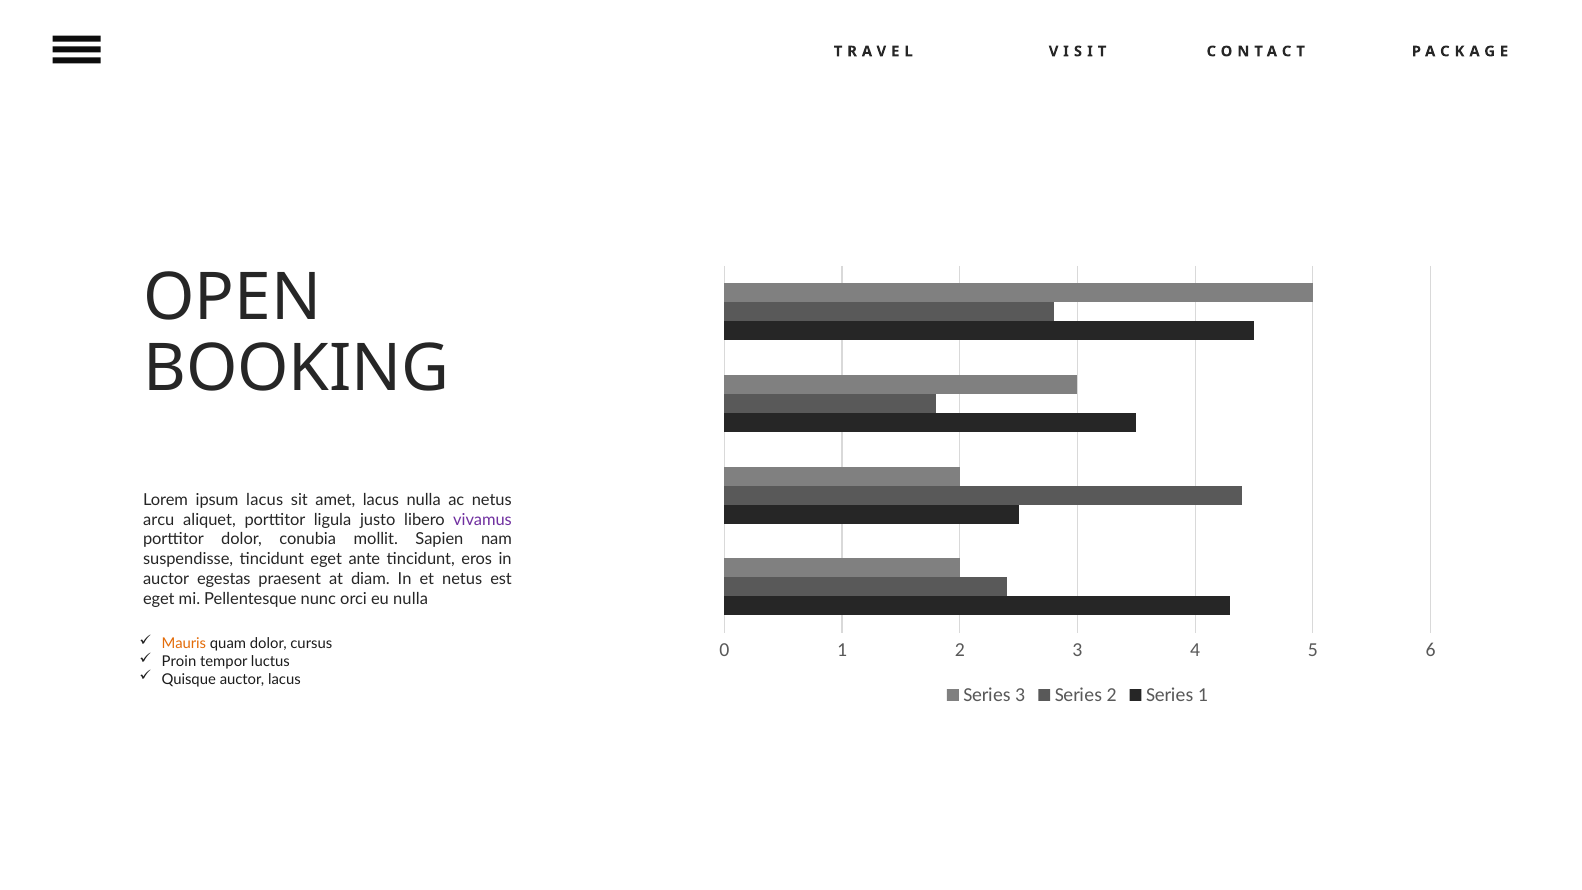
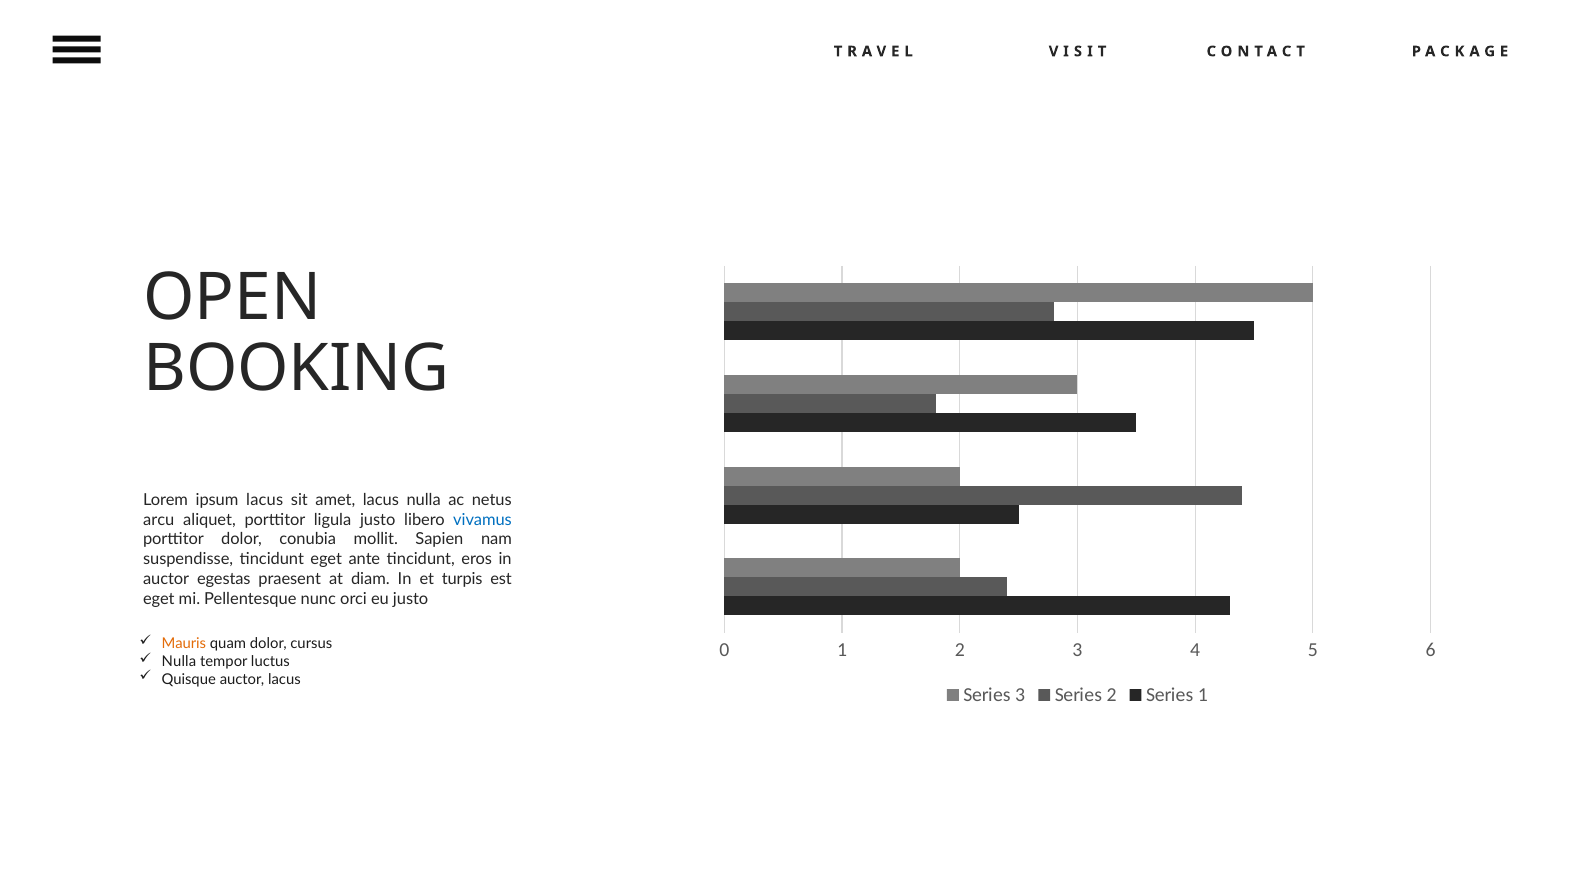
vivamus colour: purple -> blue
et netus: netus -> turpis
eu nulla: nulla -> justo
Proin at (179, 662): Proin -> Nulla
